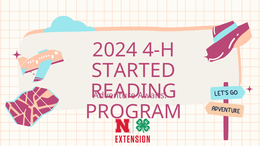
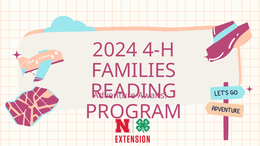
STARTED: STARTED -> FAMILIES
